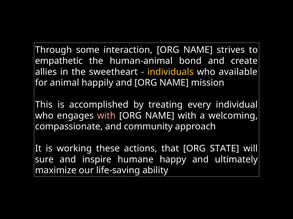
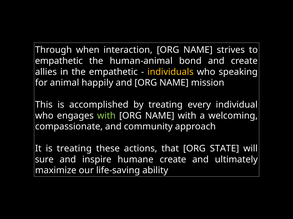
some: some -> when
the sweetheart: sweetheart -> empathetic
available: available -> speaking
with at (106, 116) colour: pink -> light green
is working: working -> treating
humane happy: happy -> create
